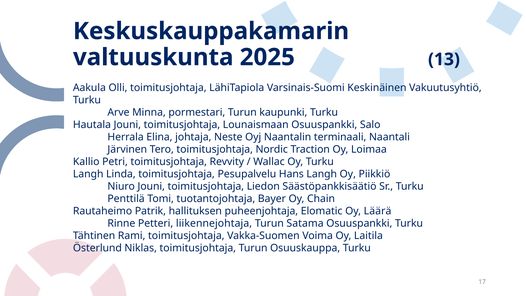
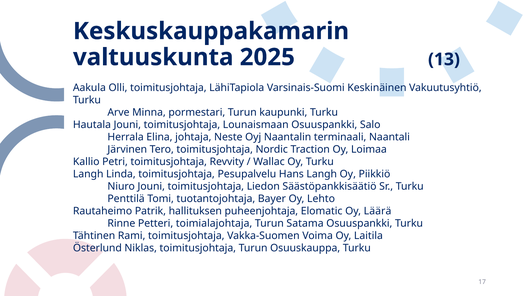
Chain: Chain -> Lehto
liikennejohtaja: liikennejohtaja -> toimialajohtaja
